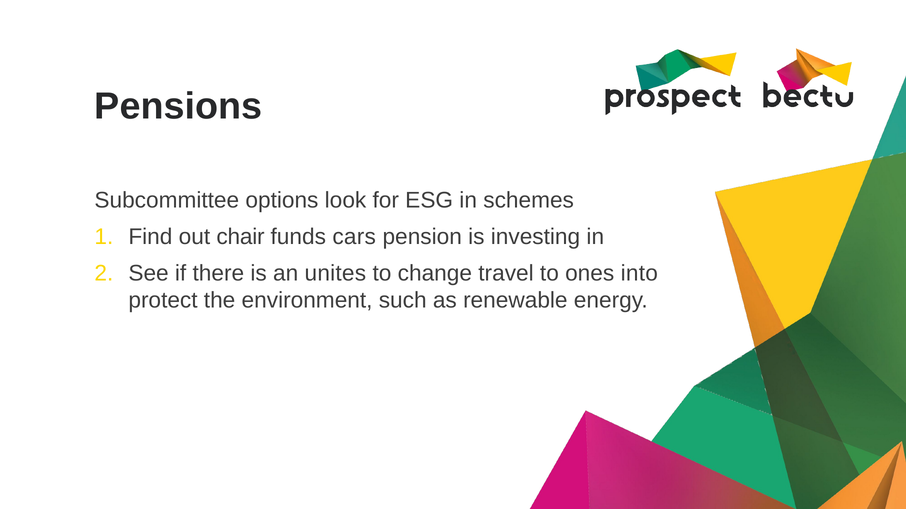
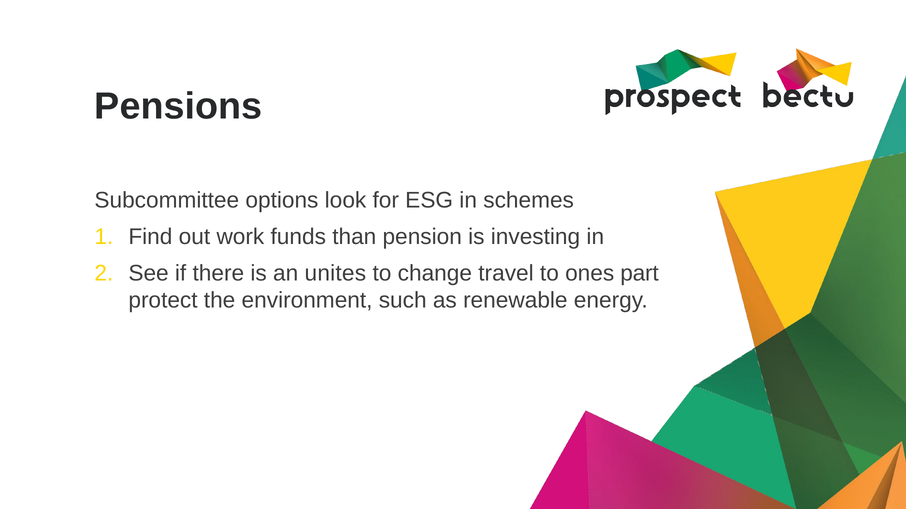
chair: chair -> work
cars: cars -> than
into: into -> part
